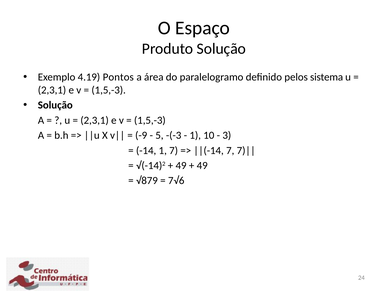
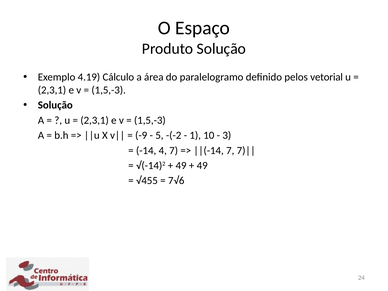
Pontos: Pontos -> Cálculo
sistema: sistema -> vetorial
-(-3: -(-3 -> -(-2
-14 1: 1 -> 4
√879: √879 -> √455
